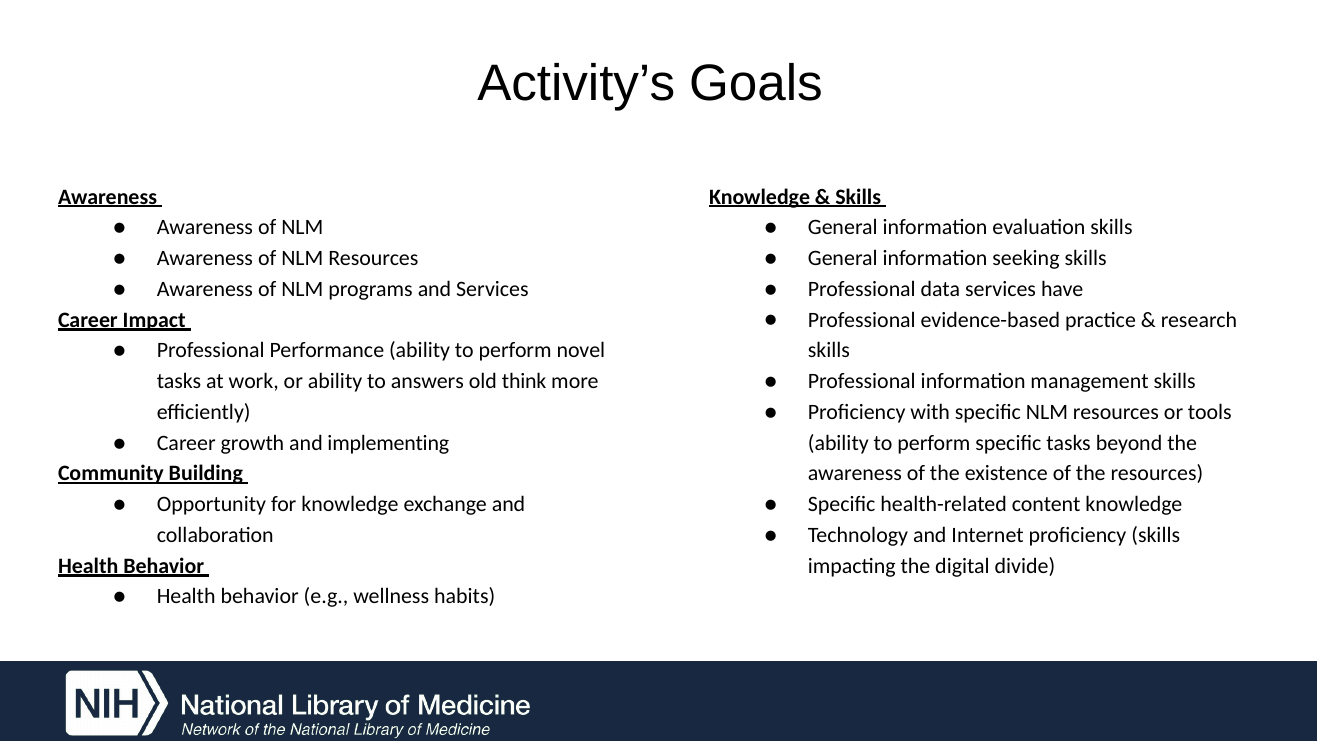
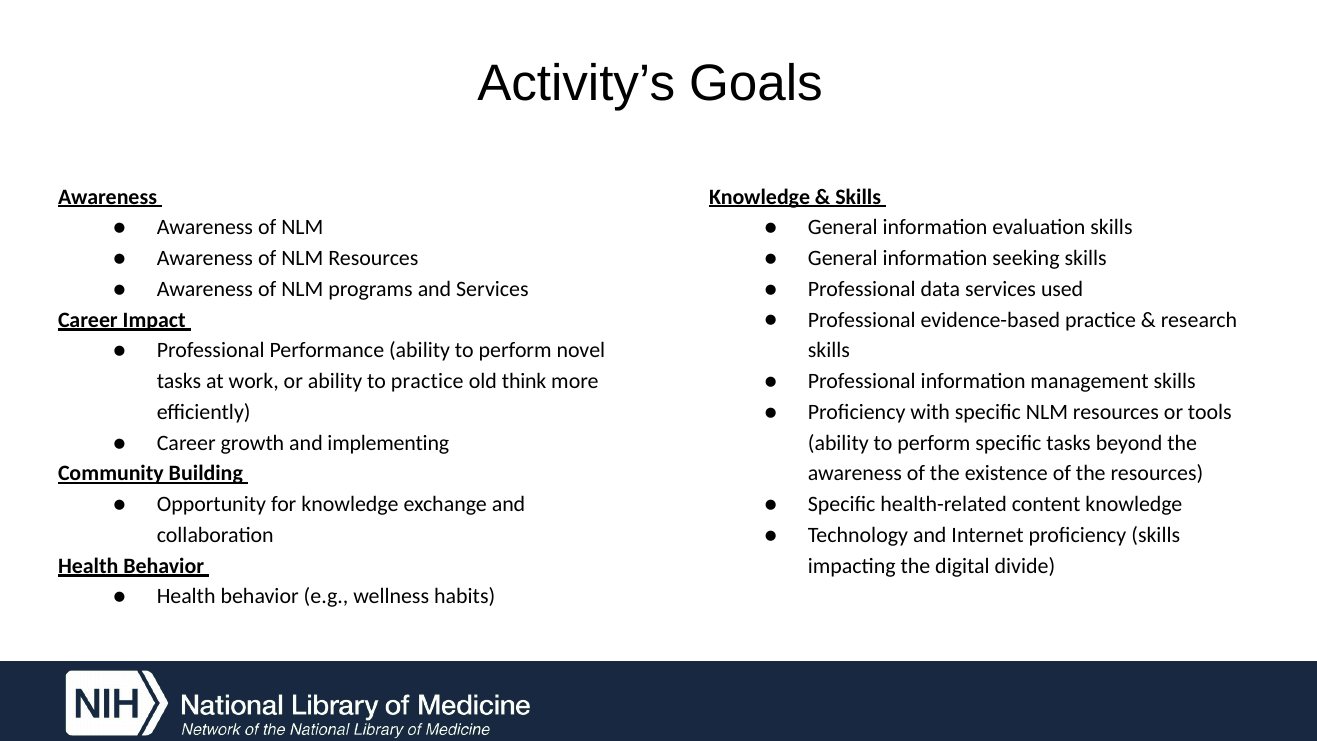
have: have -> used
to answers: answers -> practice
